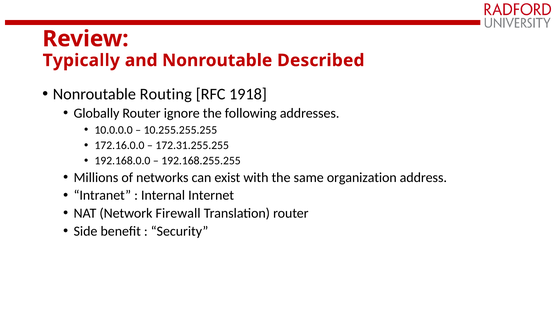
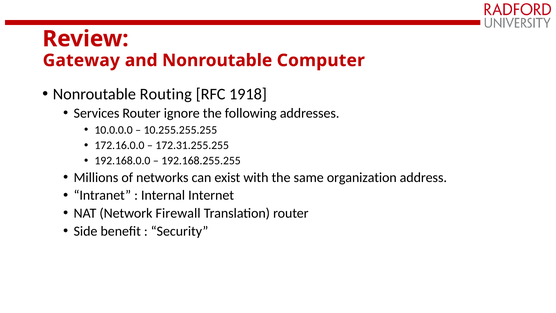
Typically: Typically -> Gateway
Described: Described -> Computer
Globally: Globally -> Services
